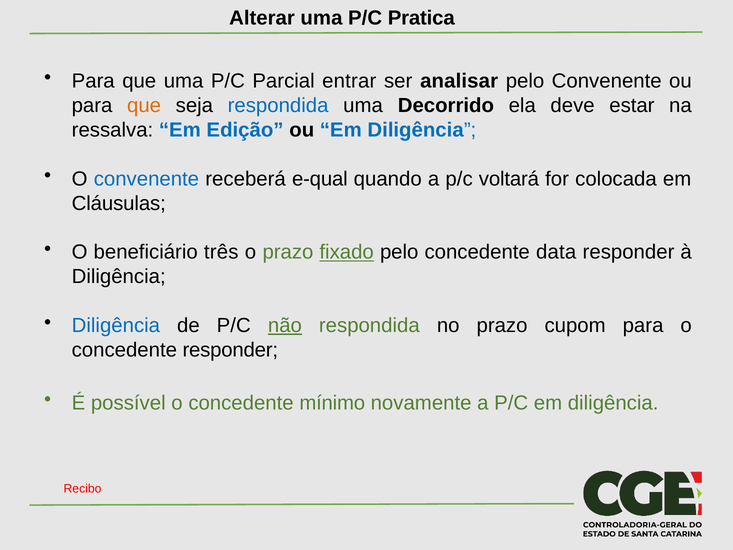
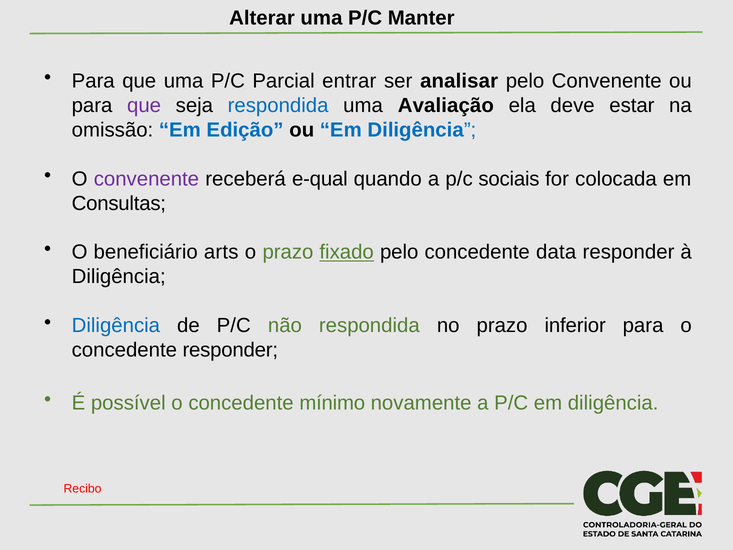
Pratica: Pratica -> Manter
que at (144, 105) colour: orange -> purple
Decorrido: Decorrido -> Avaliação
ressalva: ressalva -> omissão
convenente at (146, 179) colour: blue -> purple
voltará: voltará -> sociais
Cláusulas: Cláusulas -> Consultas
três: três -> arts
não underline: present -> none
cupom: cupom -> inferior
